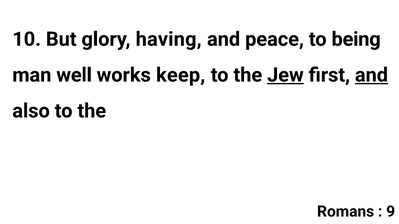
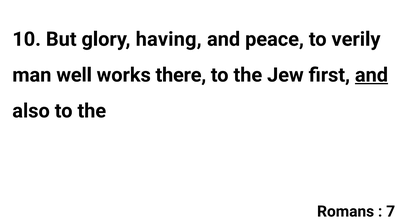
being: being -> verily
keep: keep -> there
Jew underline: present -> none
9: 9 -> 7
